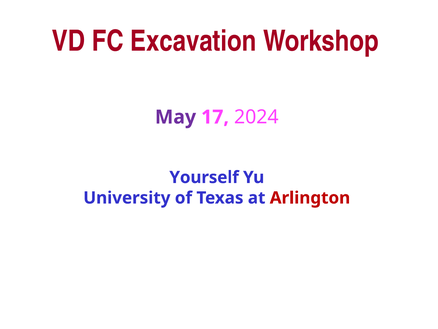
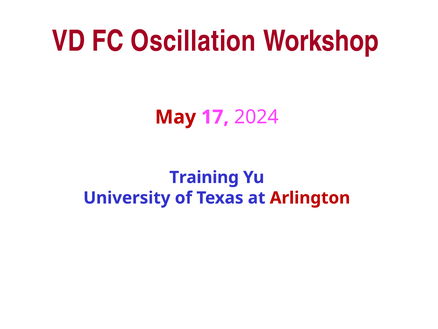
Excavation: Excavation -> Oscillation
May colour: purple -> red
Yourself: Yourself -> Training
